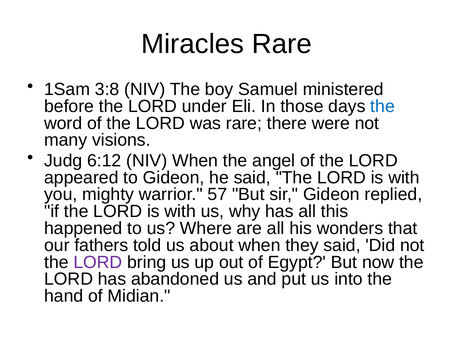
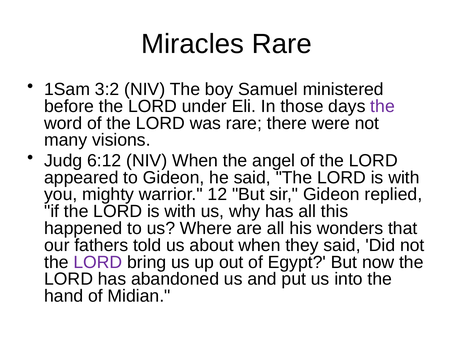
3:8: 3:8 -> 3:2
the at (383, 106) colour: blue -> purple
57: 57 -> 12
